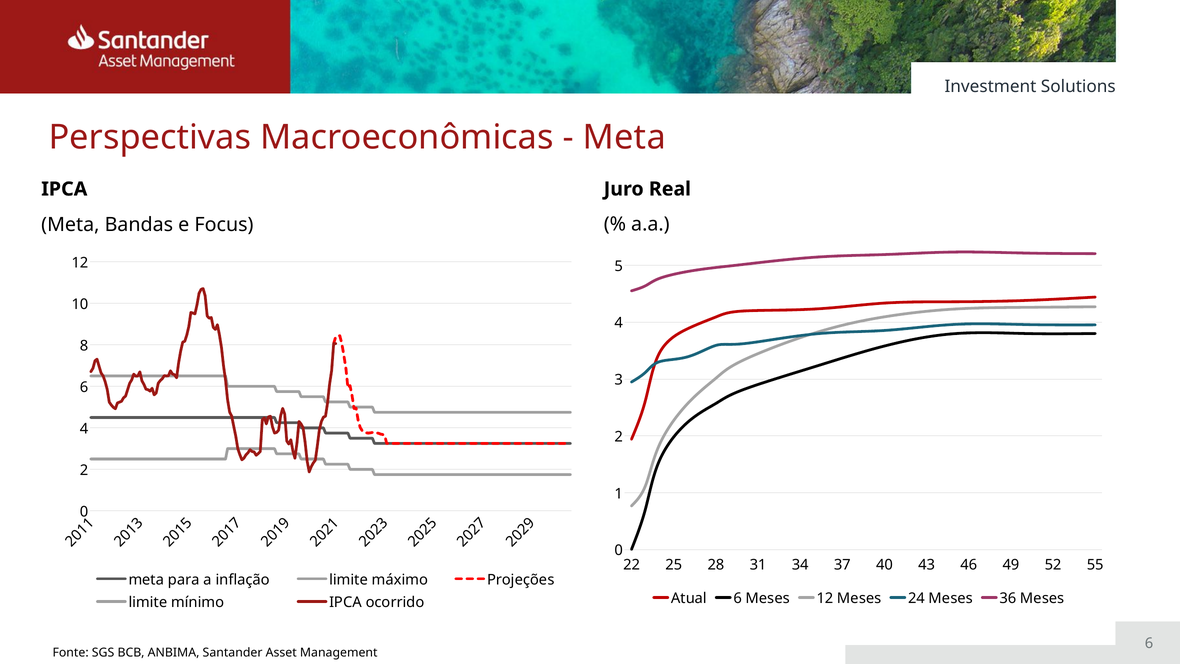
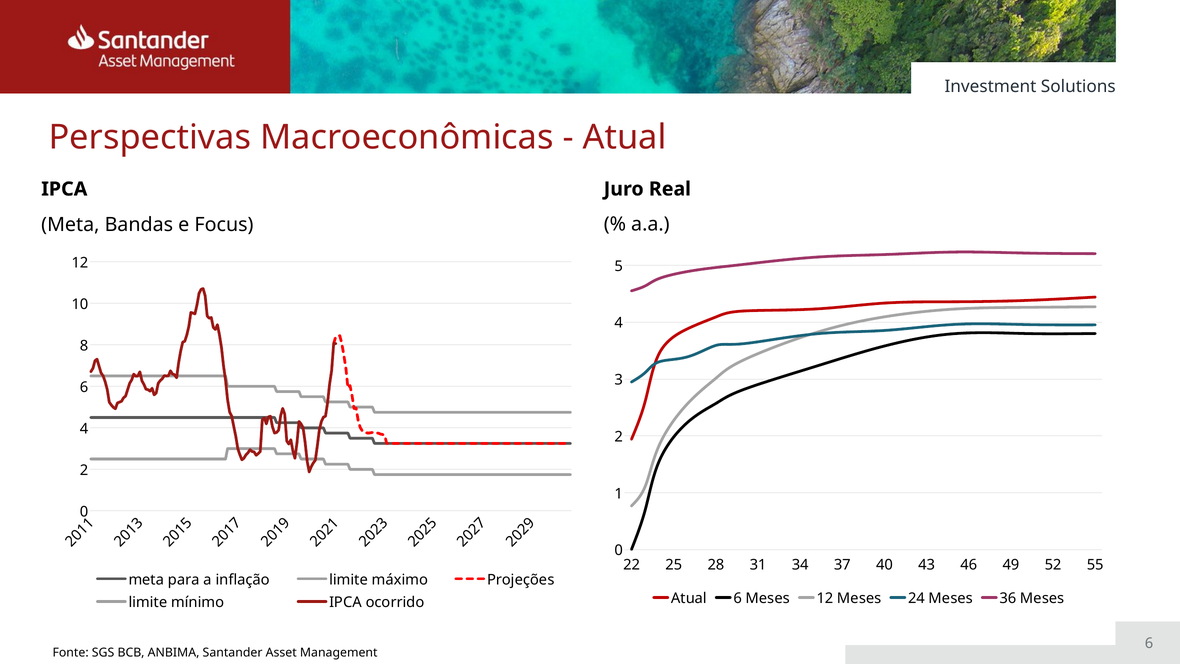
Meta at (624, 137): Meta -> Atual
